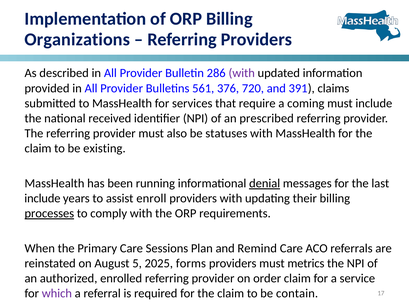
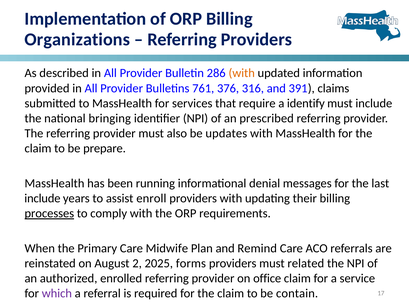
with at (242, 73) colour: purple -> orange
561: 561 -> 761
720: 720 -> 316
coming: coming -> identify
received: received -> bringing
statuses: statuses -> updates
existing: existing -> prepare
denial underline: present -> none
Sessions: Sessions -> Midwife
5: 5 -> 2
metrics: metrics -> related
order: order -> office
